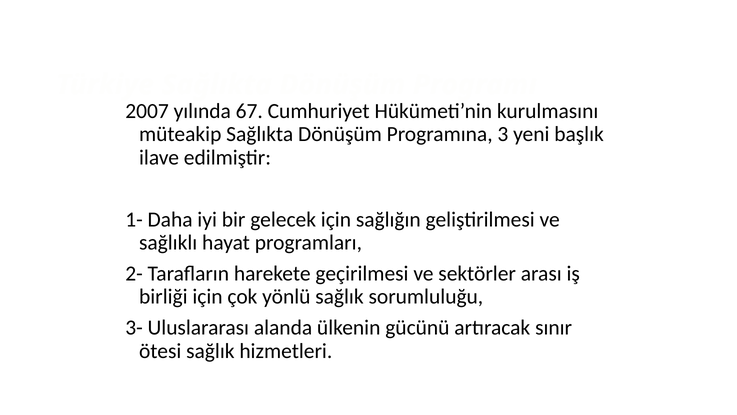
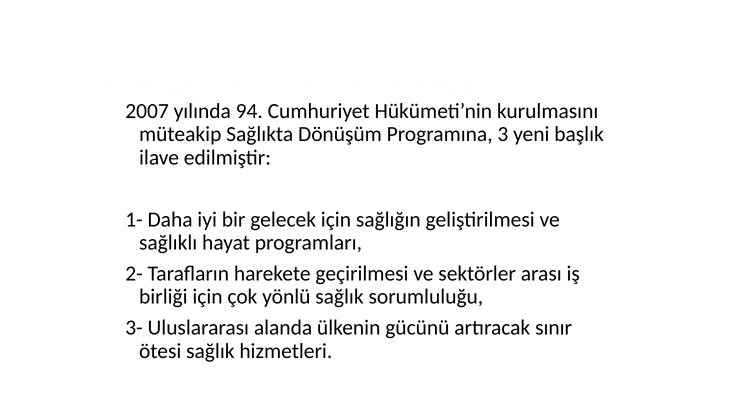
67: 67 -> 94
